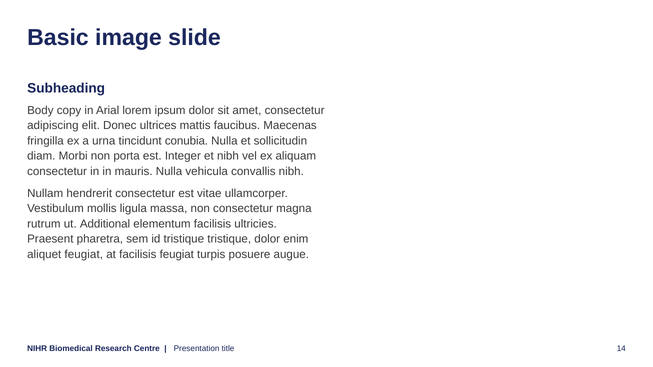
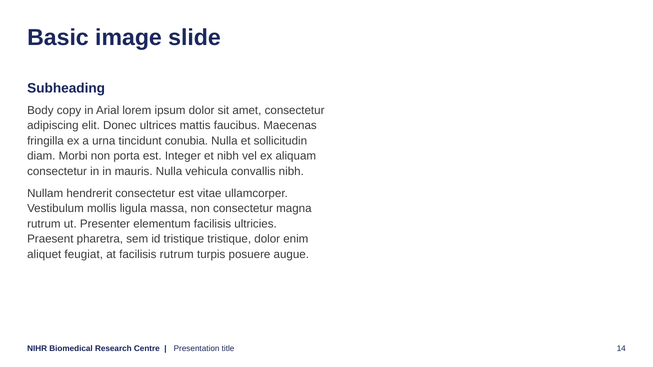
Additional: Additional -> Presenter
facilisis feugiat: feugiat -> rutrum
